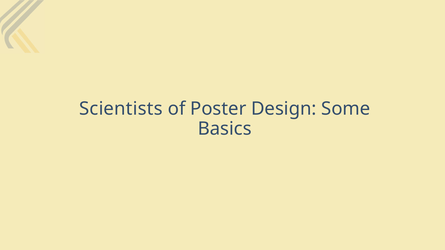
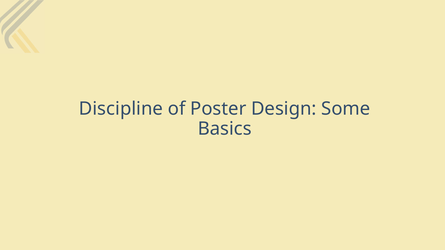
Scientists: Scientists -> Discipline
